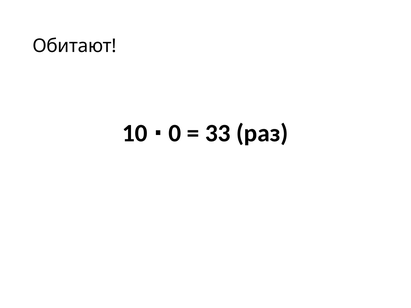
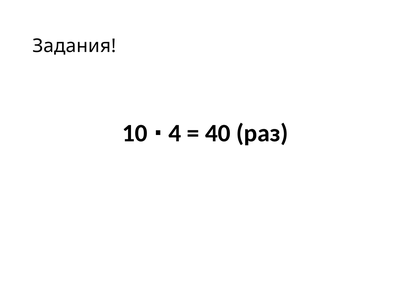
Обитают: Обитают -> Задания
0: 0 -> 4
33: 33 -> 40
